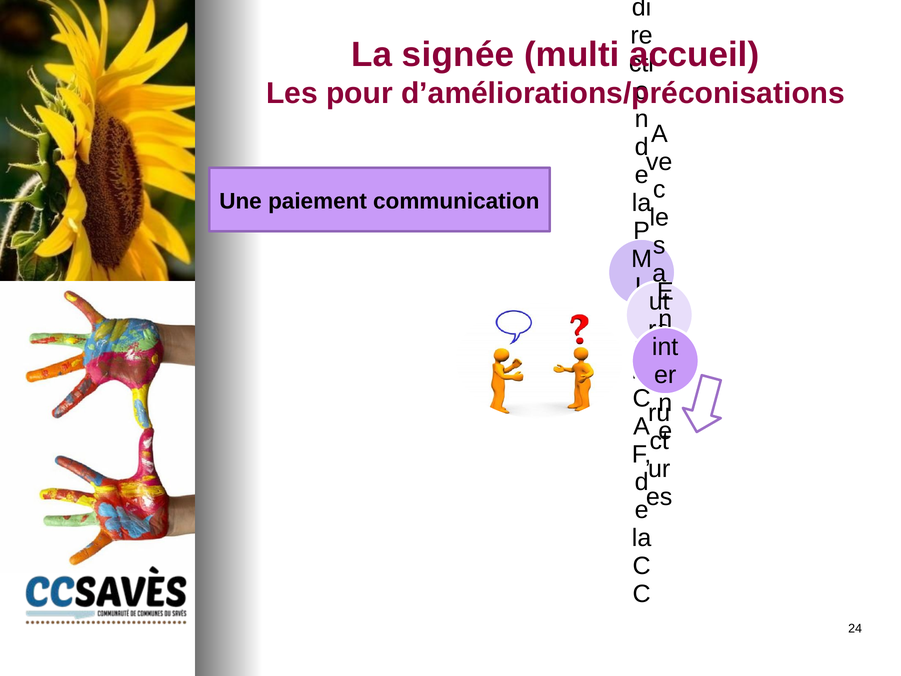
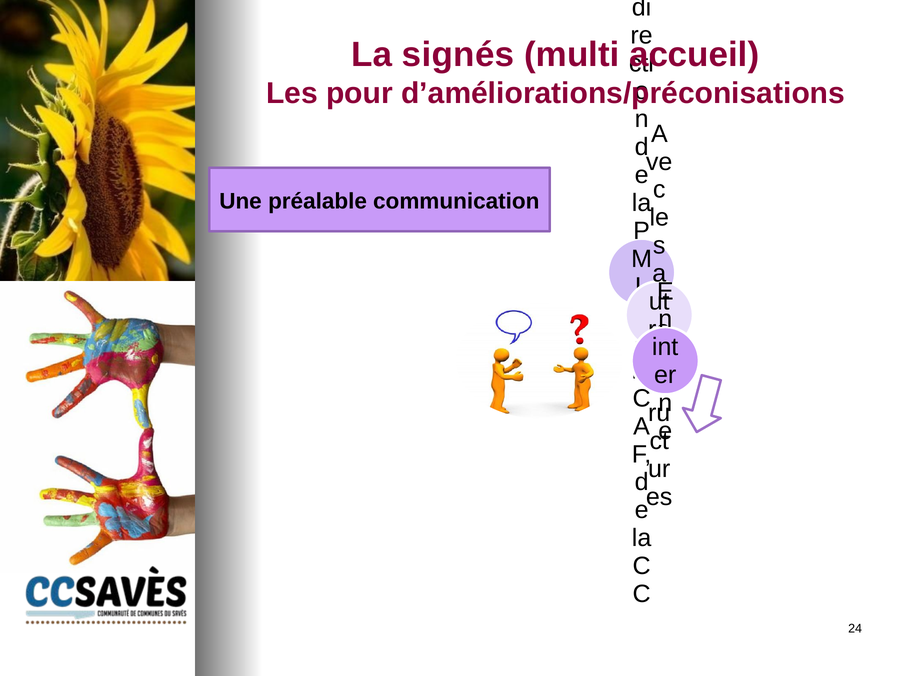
signée: signée -> signés
paiement: paiement -> préalable
